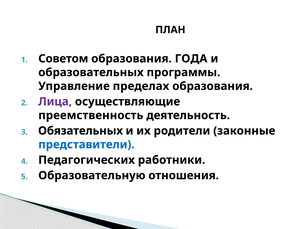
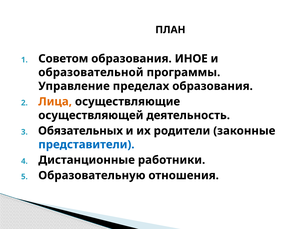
ГОДА: ГОДА -> ИНОЕ
образовательных: образовательных -> образовательной
Лица colour: purple -> orange
преемственность: преемственность -> осуществляющей
Педагогических: Педагогических -> Дистанционные
